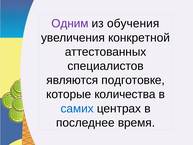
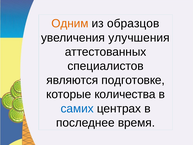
Одним colour: purple -> orange
обучения: обучения -> образцов
конкретной: конкретной -> улучшения
